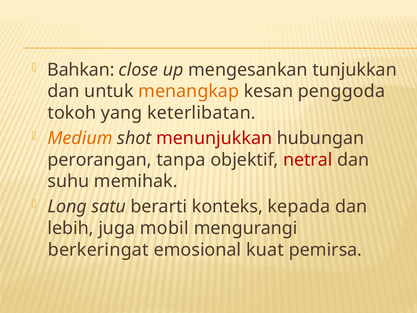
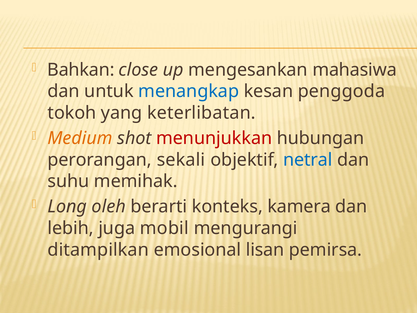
tunjukkan: tunjukkan -> mahasiwa
menangkap colour: orange -> blue
tanpa: tanpa -> sekali
netral colour: red -> blue
satu: satu -> oleh
kepada: kepada -> kamera
berkeringat: berkeringat -> ditampilkan
kuat: kuat -> lisan
